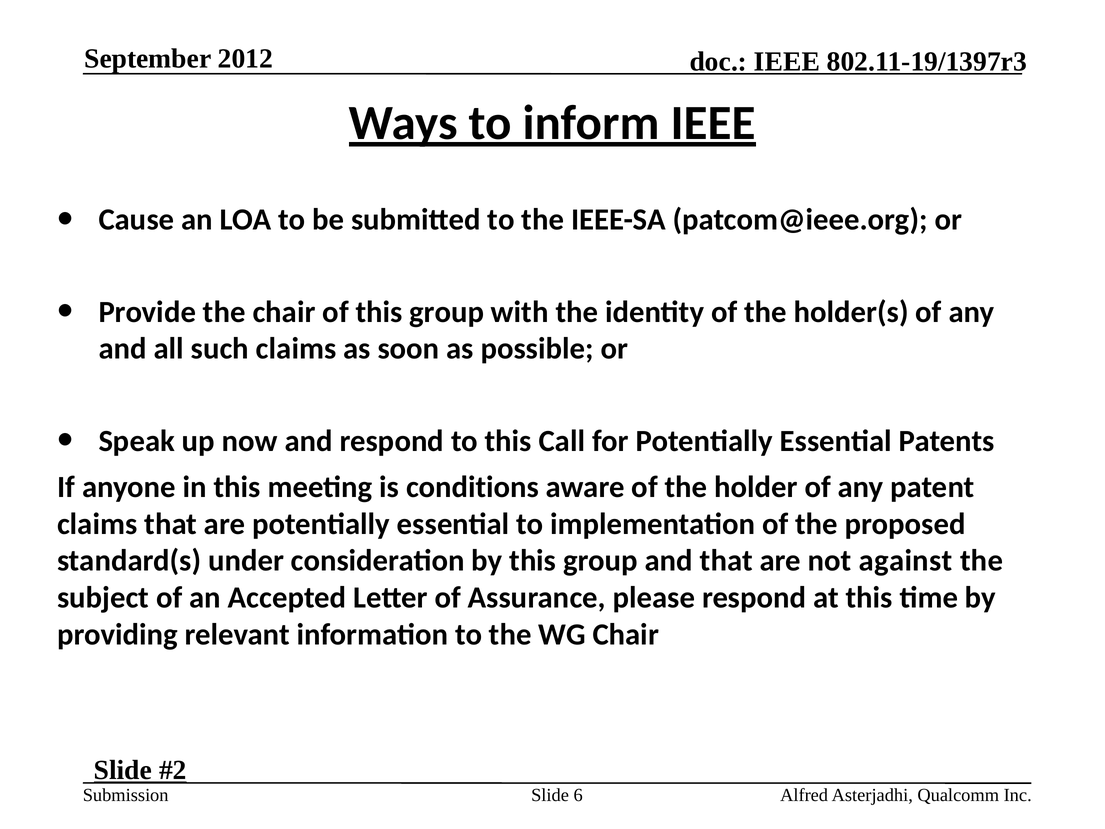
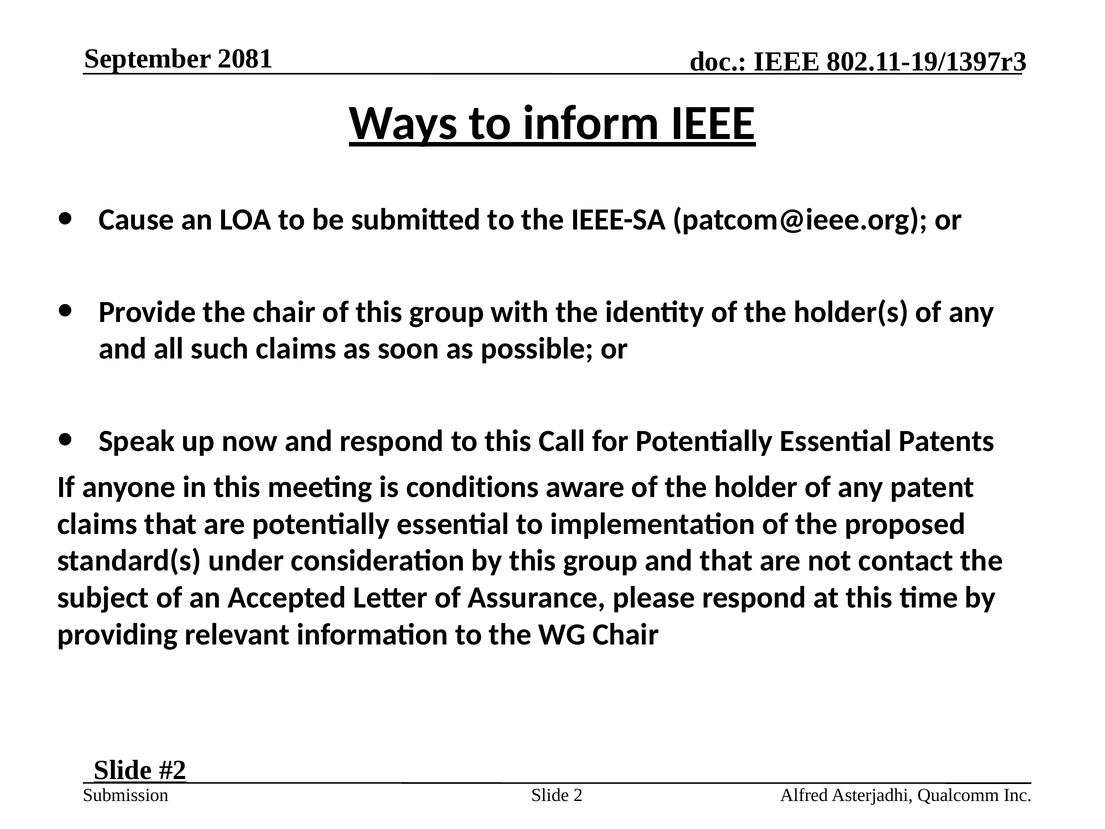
2012: 2012 -> 2081
against: against -> contact
6: 6 -> 2
